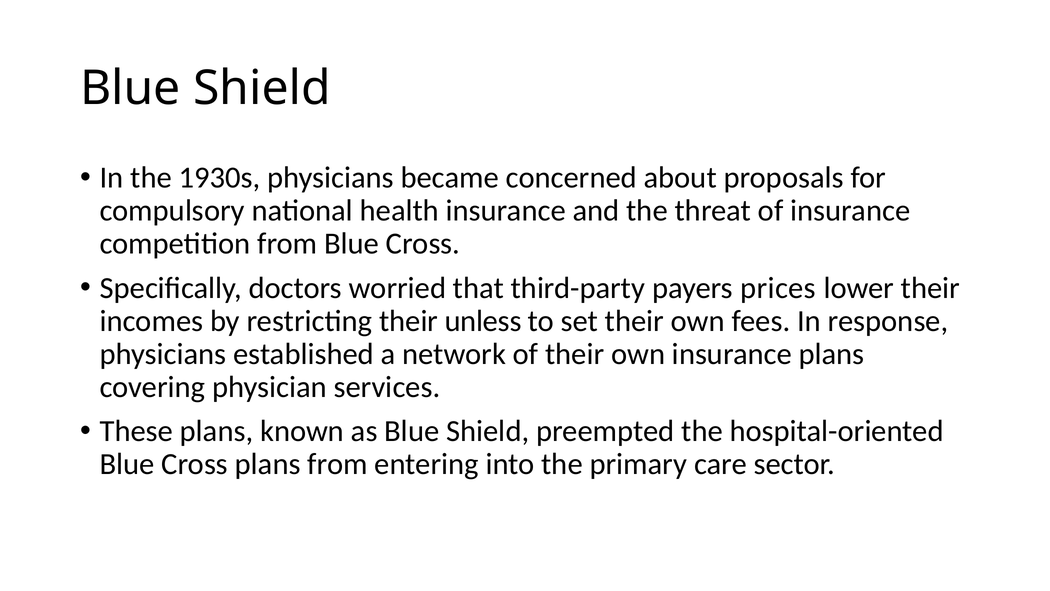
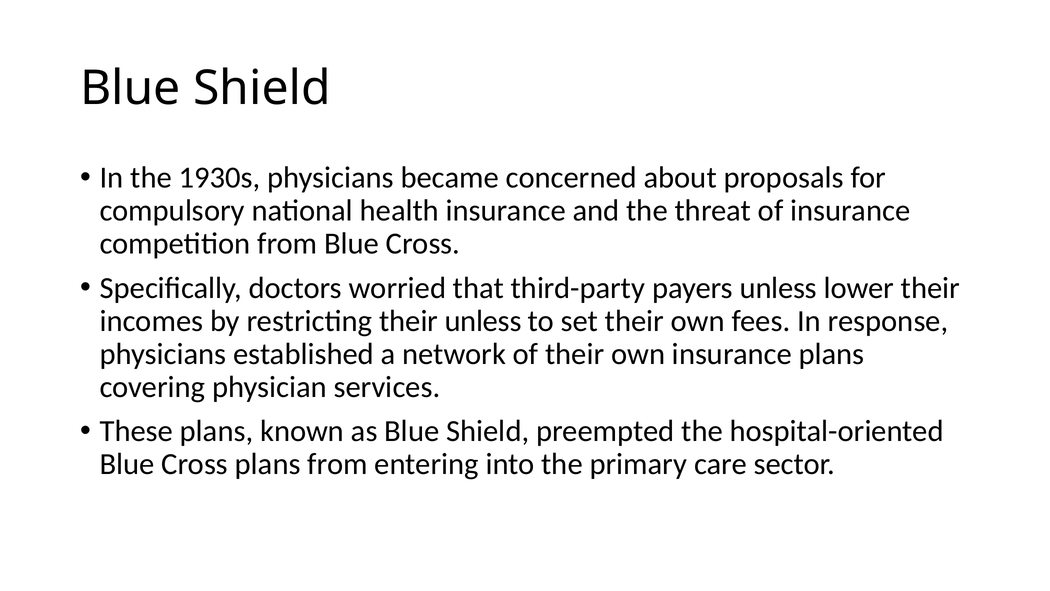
payers prices: prices -> unless
